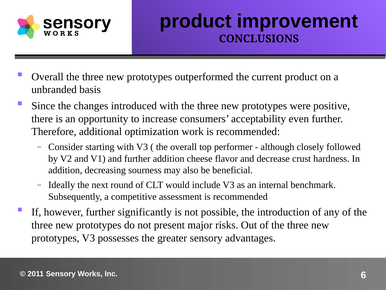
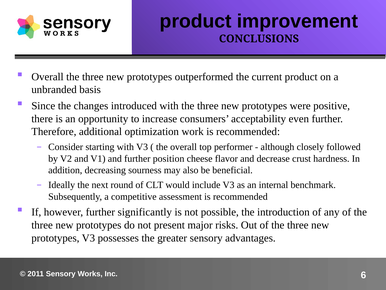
further addition: addition -> position
